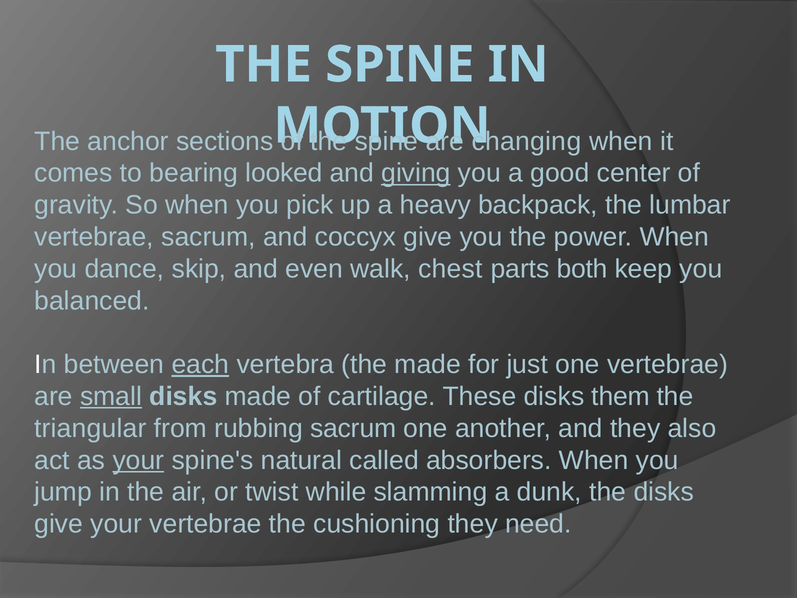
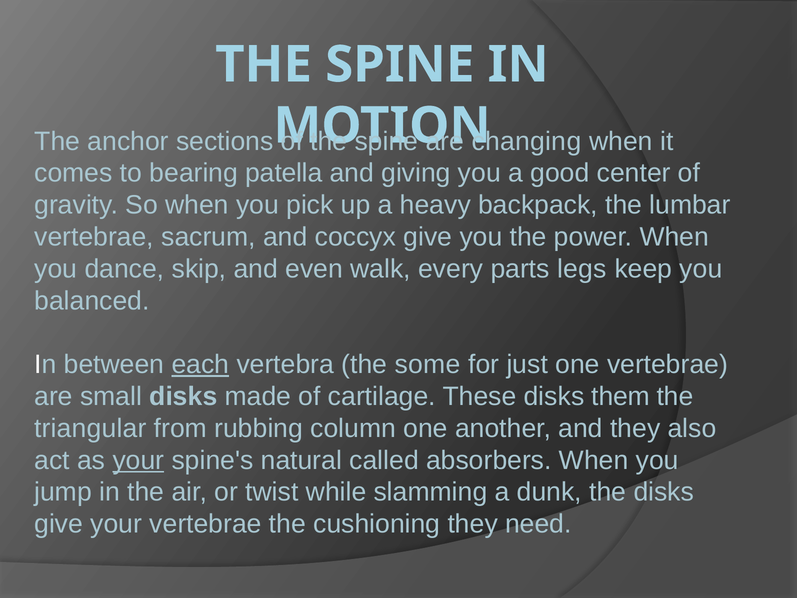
looked: looked -> patella
giving underline: present -> none
chest: chest -> every
both: both -> legs
the made: made -> some
small underline: present -> none
rubbing sacrum: sacrum -> column
